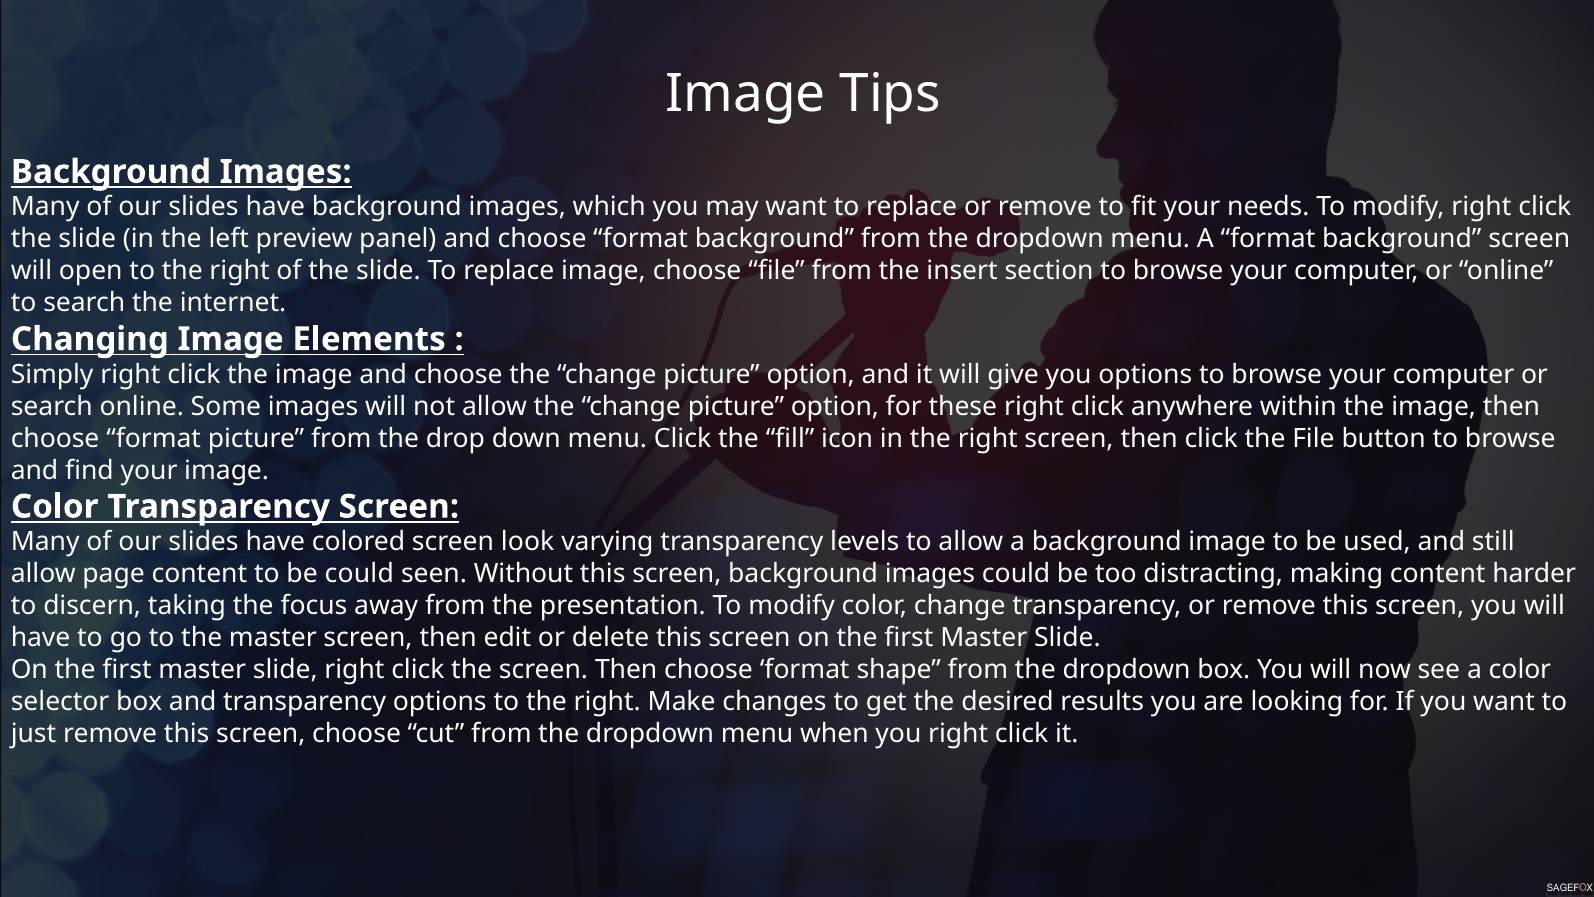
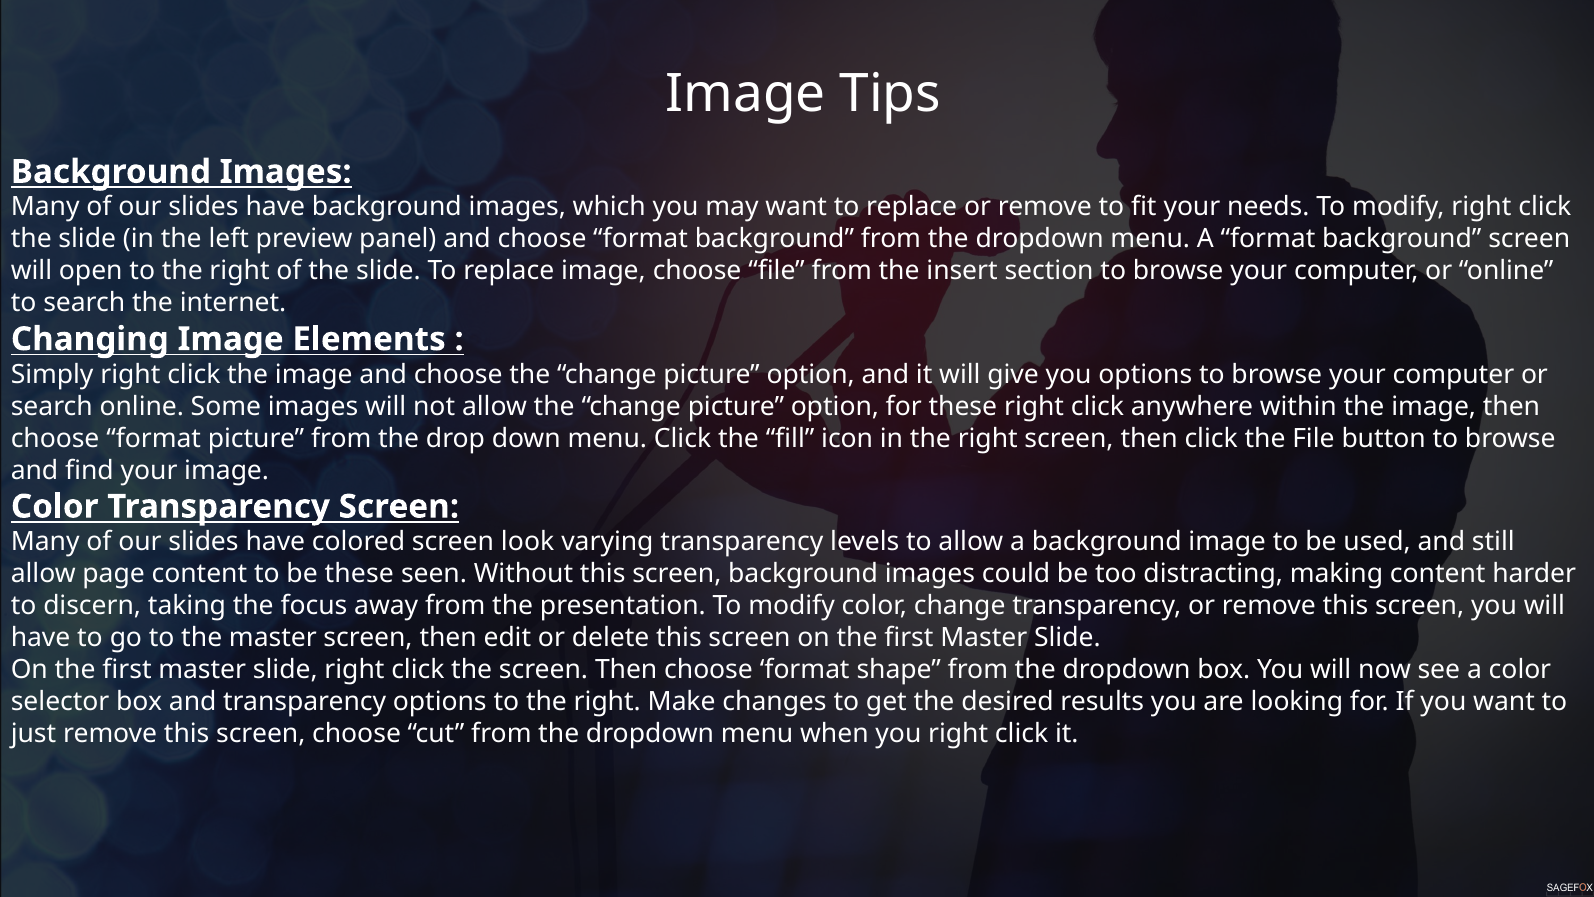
be could: could -> these
